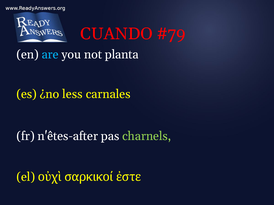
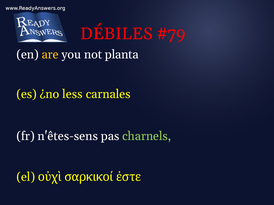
CUANDO: CUANDO -> DÉBILES
are colour: light blue -> yellow
n'êtes-after: n'êtes-after -> n'êtes-sens
